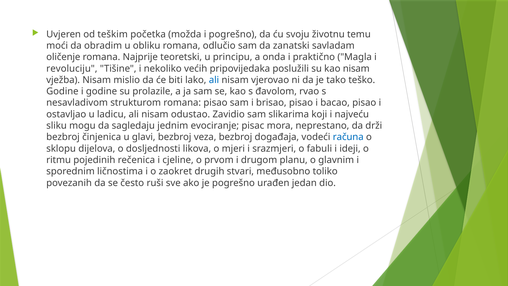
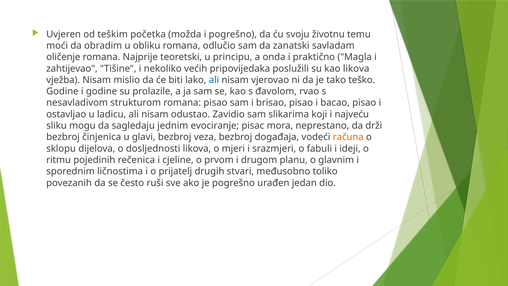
revoluciju: revoluciju -> zahtijevao
kao nisam: nisam -> likova
računa colour: blue -> orange
zaokret: zaokret -> prijatelj
